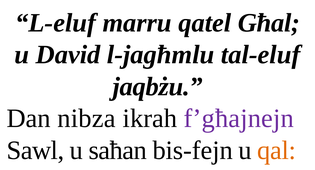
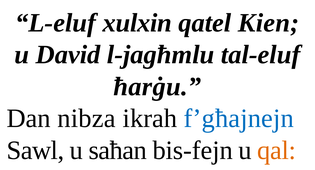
marru: marru -> xulxin
Għal: Għal -> Kien
jaqbżu: jaqbżu -> ħarġu
f’għajnejn colour: purple -> blue
